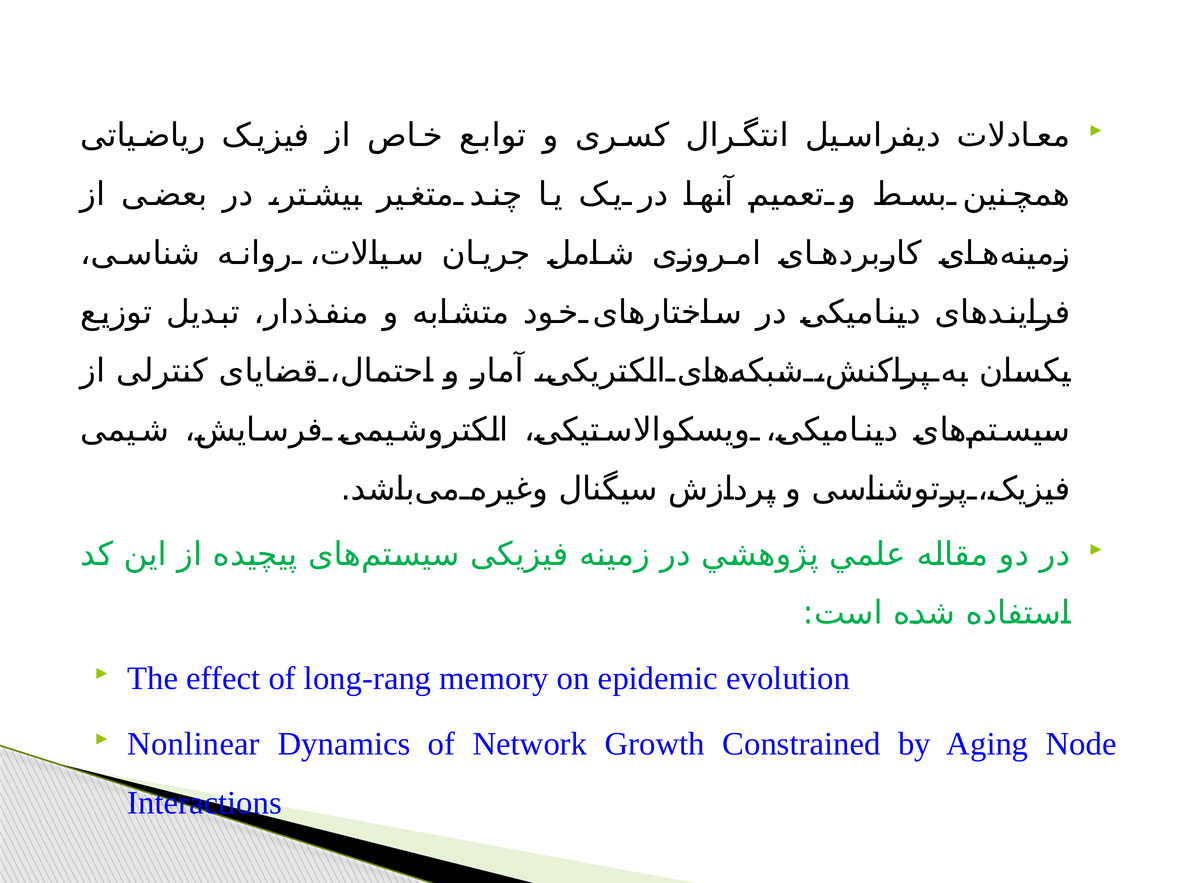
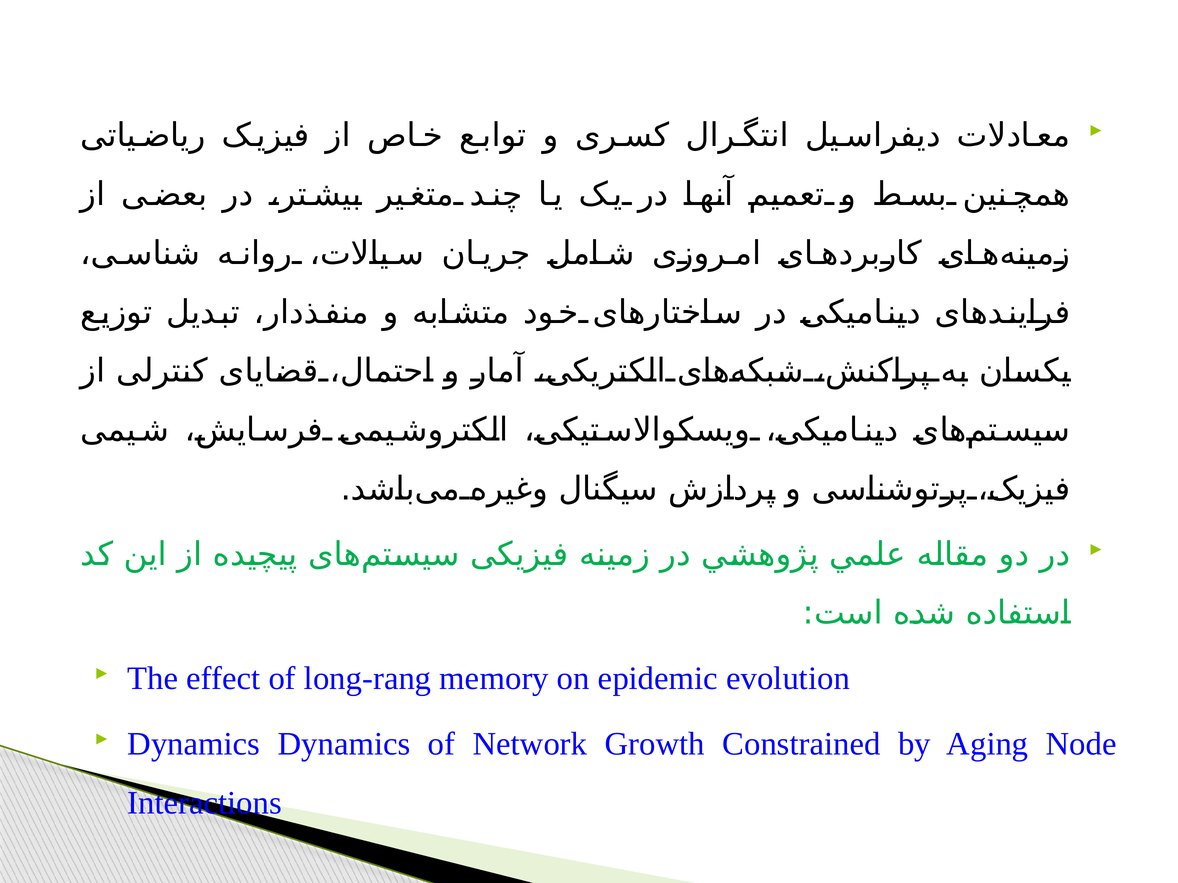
Nonlinear at (194, 744): Nonlinear -> Dynamics
